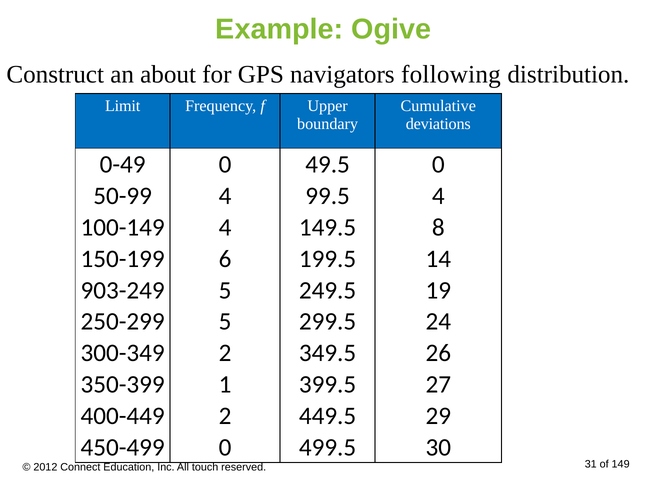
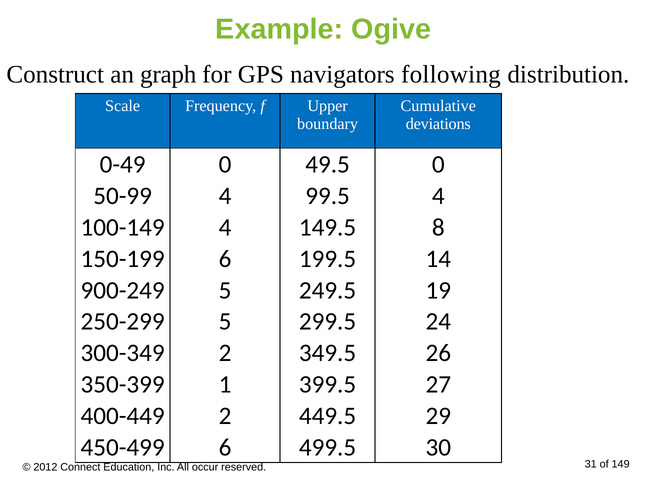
about: about -> graph
Limit: Limit -> Scale
903-249: 903-249 -> 900-249
450-499 0: 0 -> 6
touch: touch -> occur
